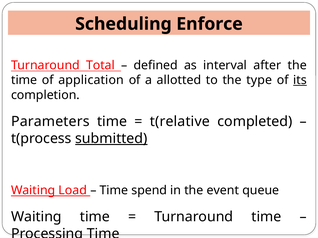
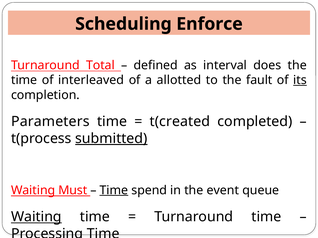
after: after -> does
application: application -> interleaved
type: type -> fault
t(relative: t(relative -> t(created
Load: Load -> Must
Time at (114, 191) underline: none -> present
Waiting at (36, 217) underline: none -> present
